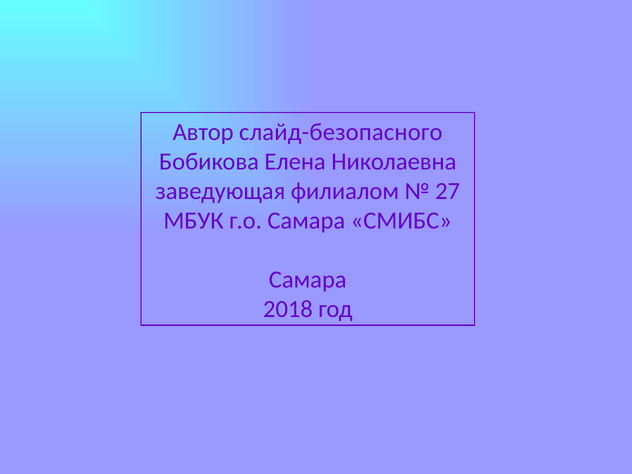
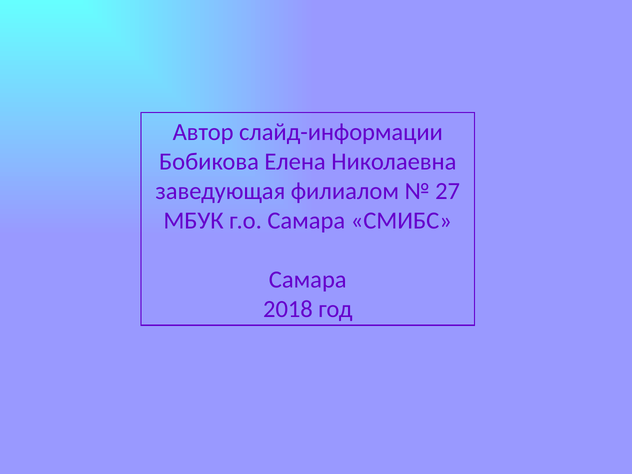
слайд-безопасного: слайд-безопасного -> слайд-информации
